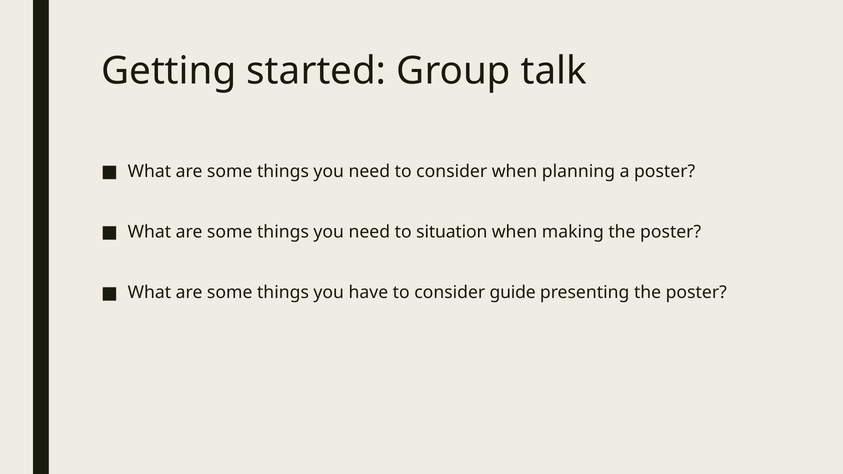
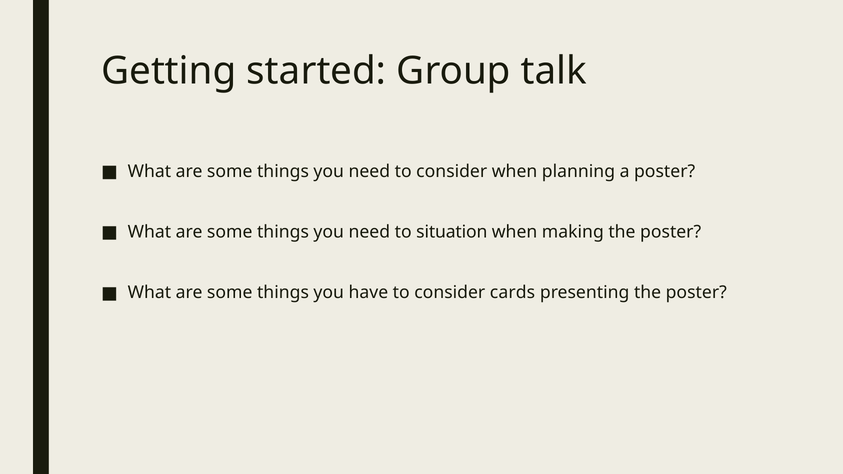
guide: guide -> cards
